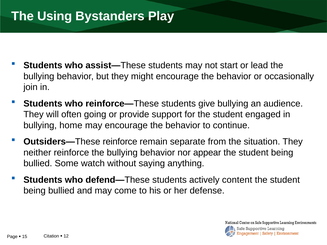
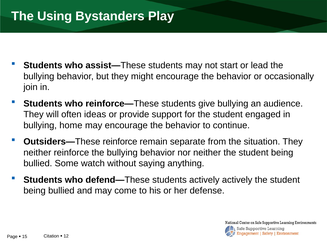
going: going -> ideas
nor appear: appear -> neither
actively content: content -> actively
